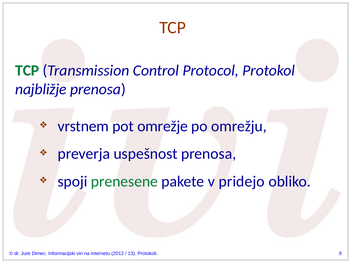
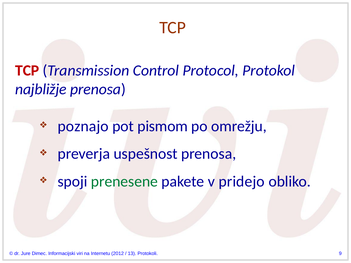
TCP at (27, 71) colour: green -> red
vrstnem: vrstnem -> poznajo
omrežje: omrežje -> pismom
